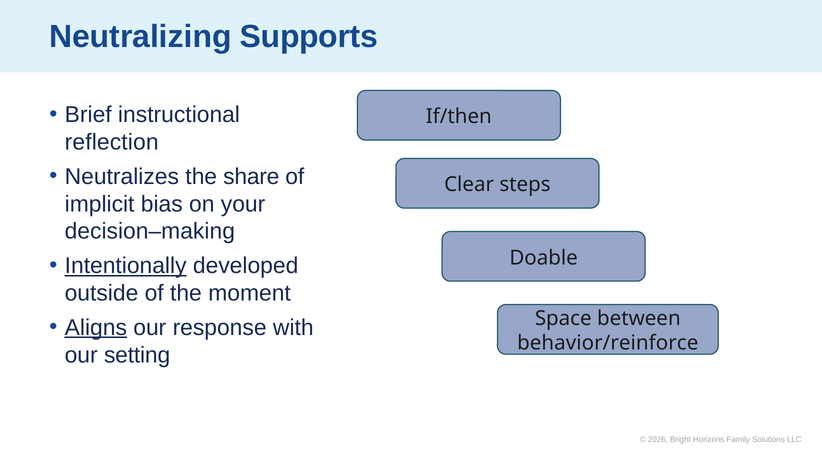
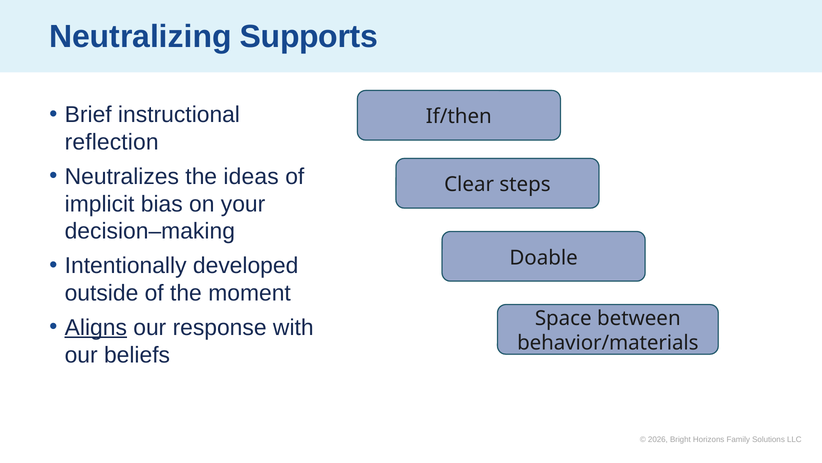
share: share -> ideas
Intentionally underline: present -> none
behavior/reinforce: behavior/reinforce -> behavior/materials
setting: setting -> beliefs
